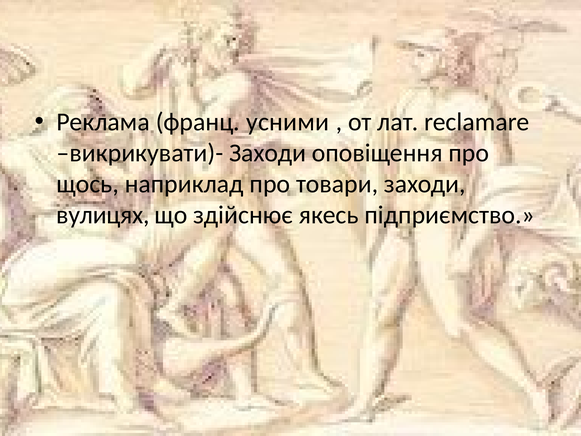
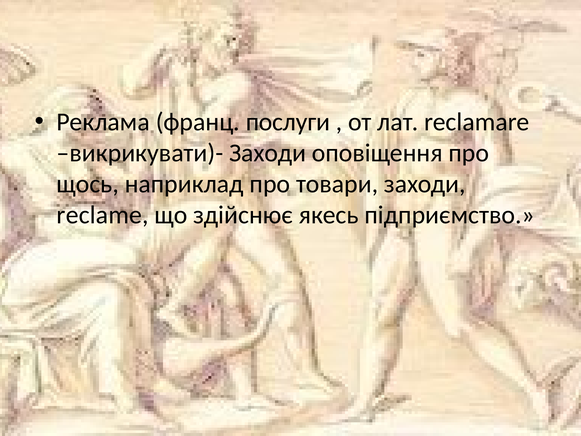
усними: усними -> послуги
вулицях: вулицях -> reclame
